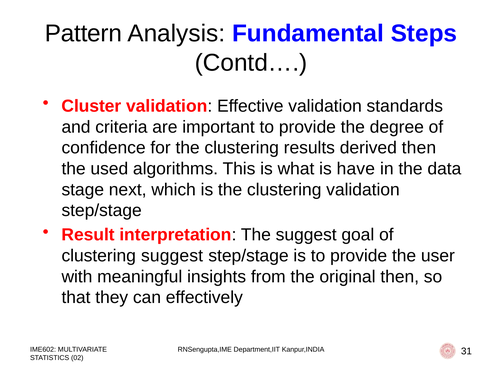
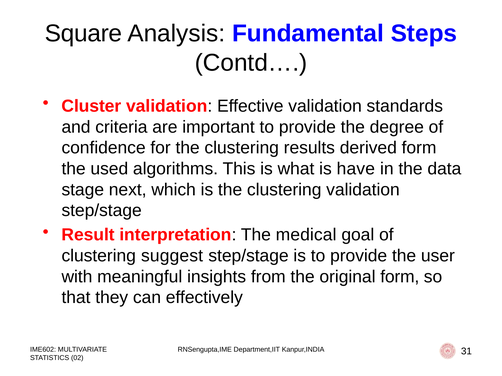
Pattern: Pattern -> Square
derived then: then -> form
The suggest: suggest -> medical
original then: then -> form
